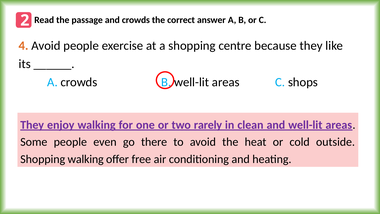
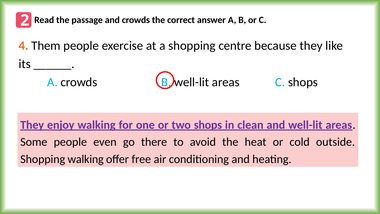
4 Avoid: Avoid -> Them
two rarely: rarely -> shops
